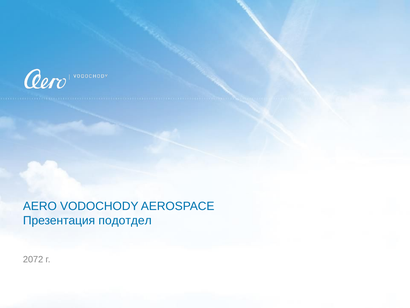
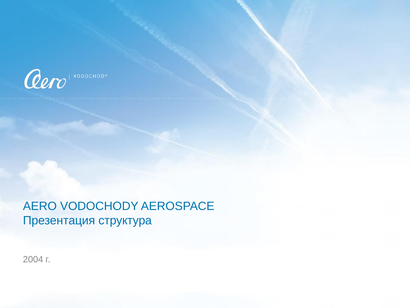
подотдел: подотдел -> структура
2072: 2072 -> 2004
